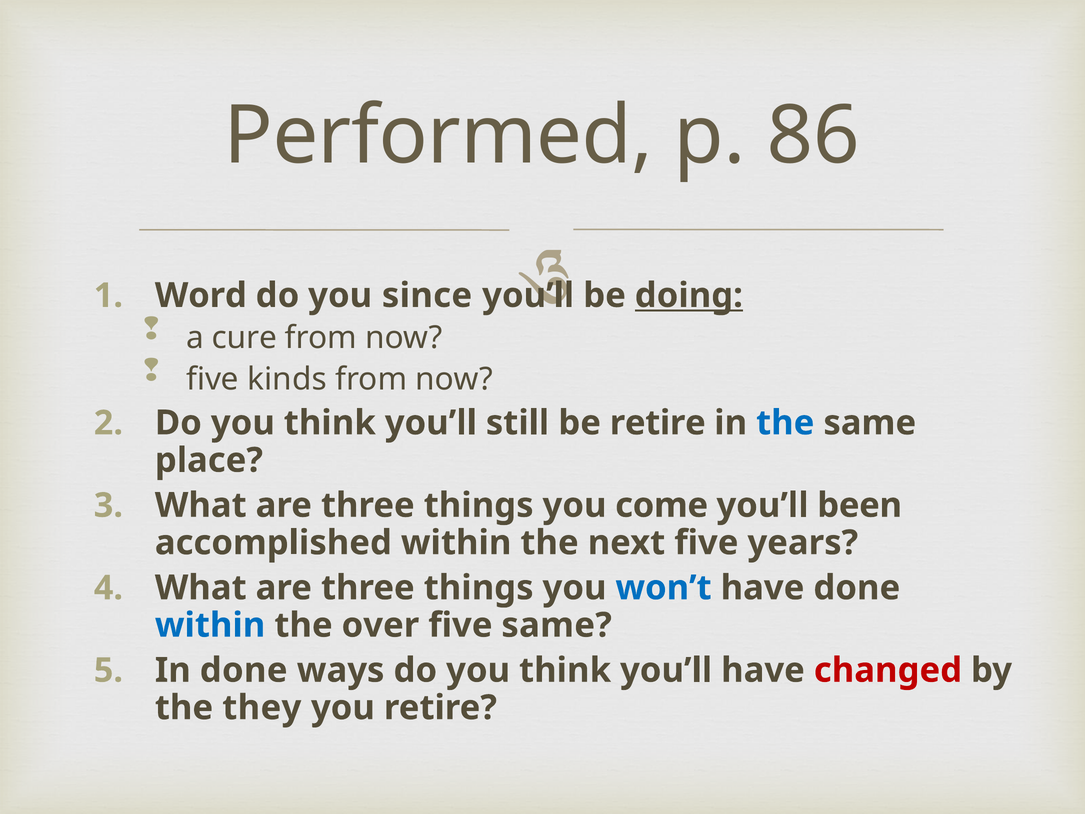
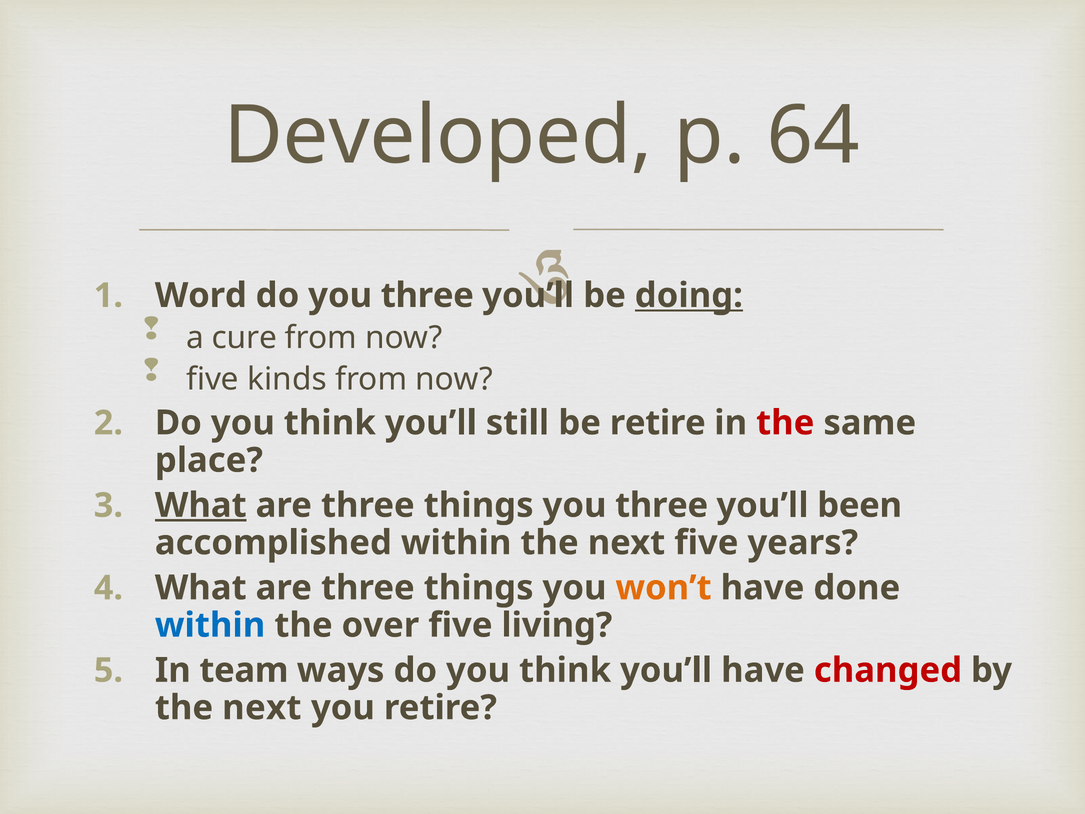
Performed: Performed -> Developed
86: 86 -> 64
do you since: since -> three
the at (785, 423) colour: blue -> red
What at (201, 505) underline: none -> present
things you come: come -> three
won’t colour: blue -> orange
five same: same -> living
In done: done -> team
they at (262, 708): they -> next
